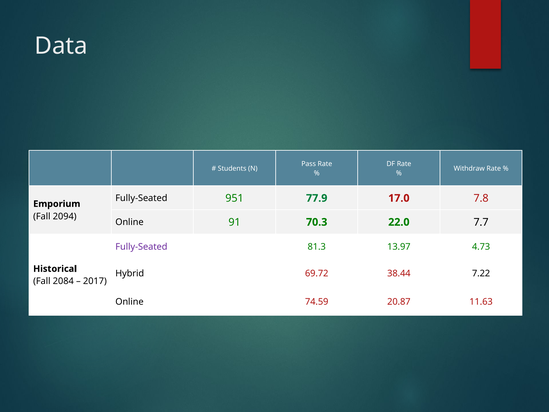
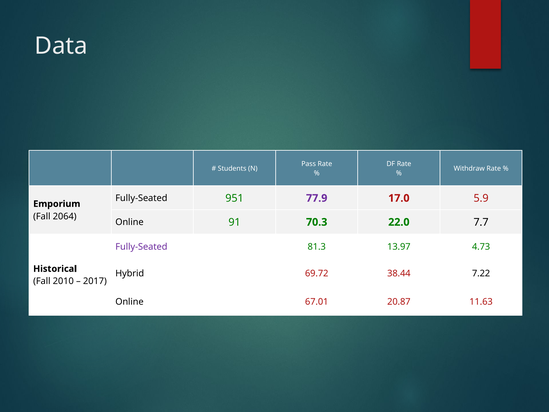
77.9 colour: green -> purple
7.8: 7.8 -> 5.9
2094: 2094 -> 2064
2084: 2084 -> 2010
74.59: 74.59 -> 67.01
